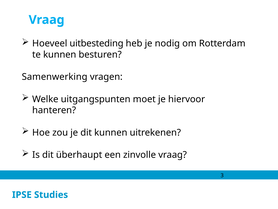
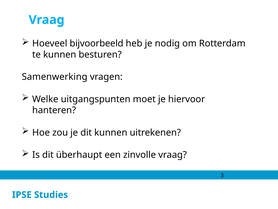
uitbesteding: uitbesteding -> bijvoorbeeld
